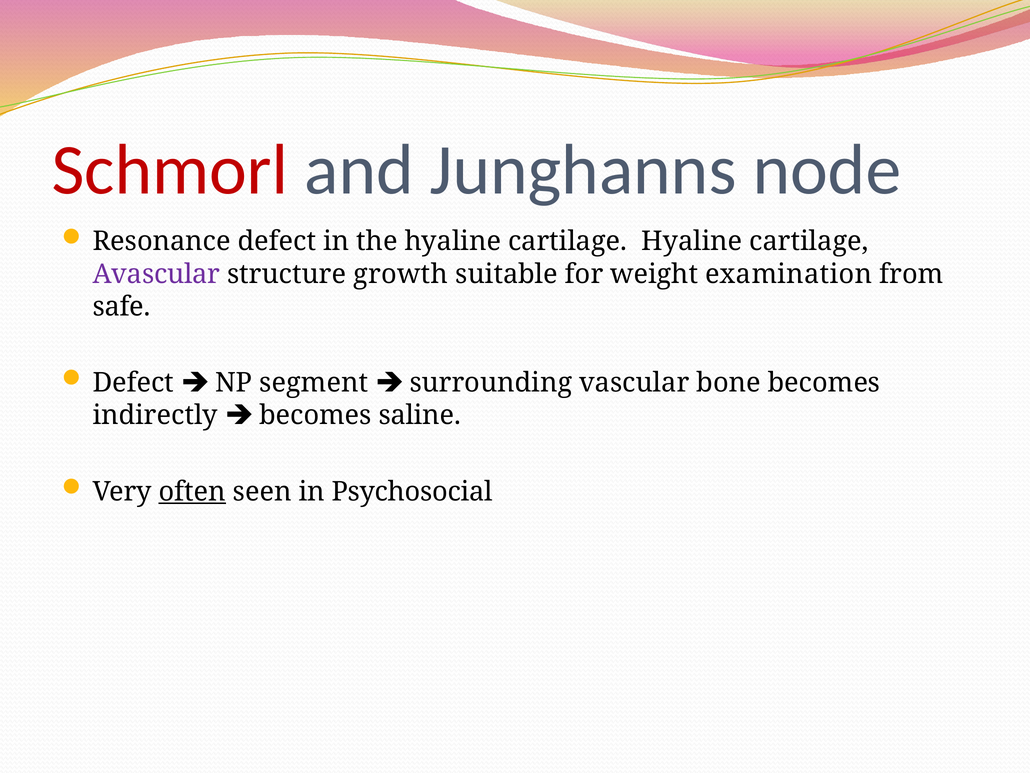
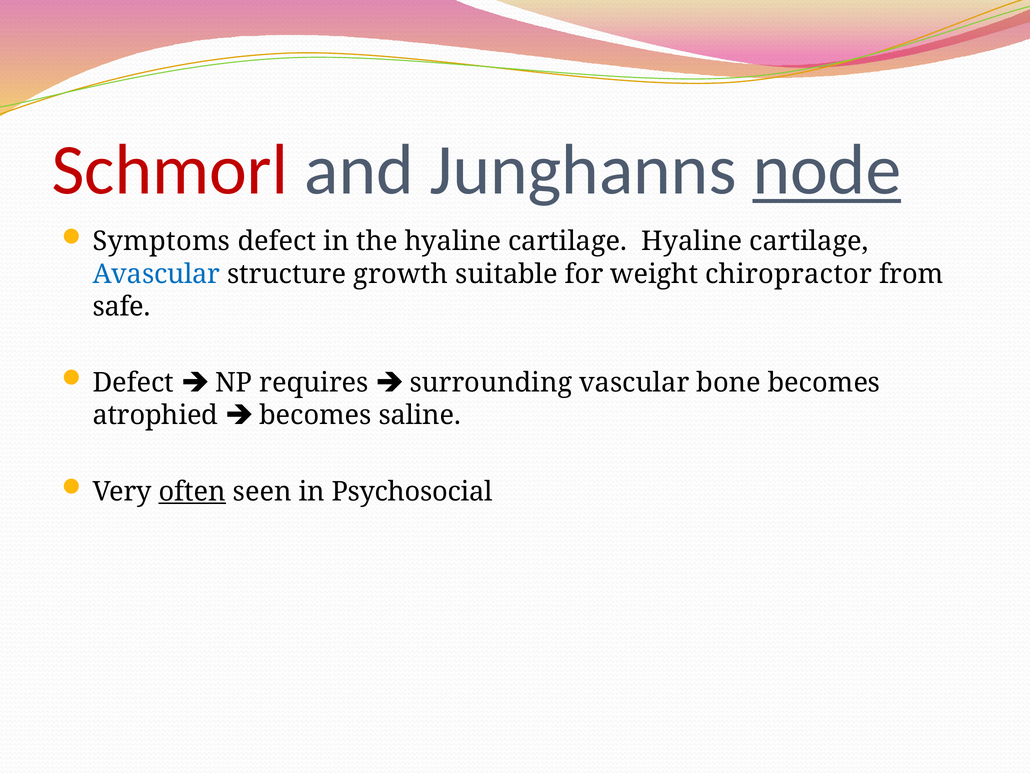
node underline: none -> present
Resonance: Resonance -> Symptoms
Avascular colour: purple -> blue
examination: examination -> chiropractor
segment: segment -> requires
indirectly: indirectly -> atrophied
